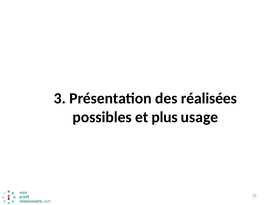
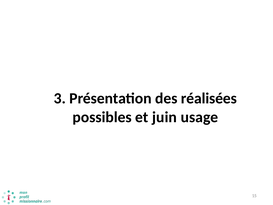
plus: plus -> juin
